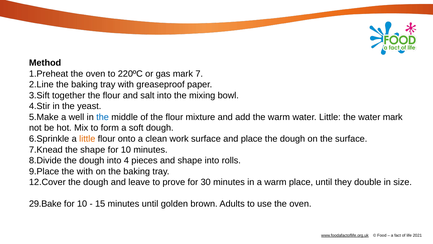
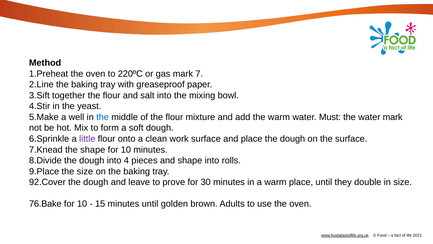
water Little: Little -> Must
little at (87, 139) colour: orange -> purple
the with: with -> size
12.Cover: 12.Cover -> 92.Cover
29.Bake: 29.Bake -> 76.Bake
